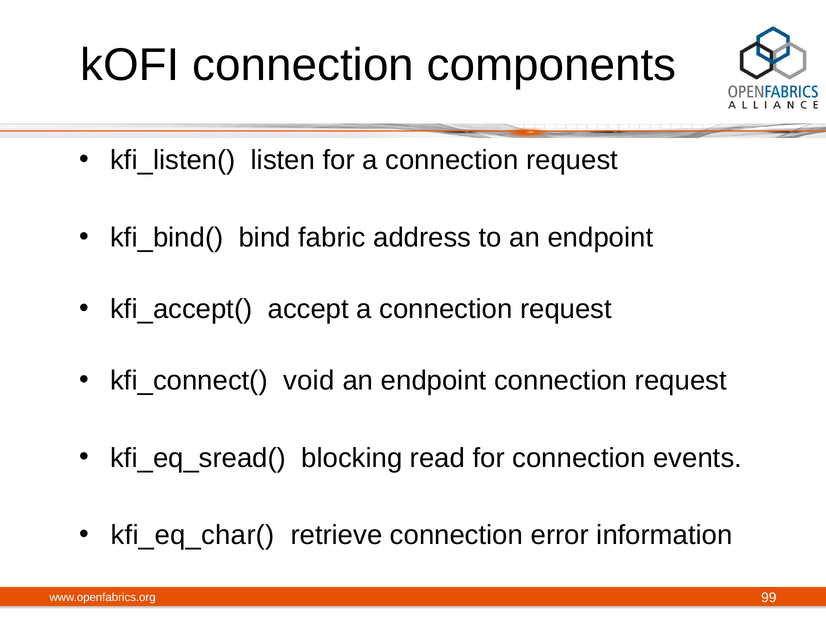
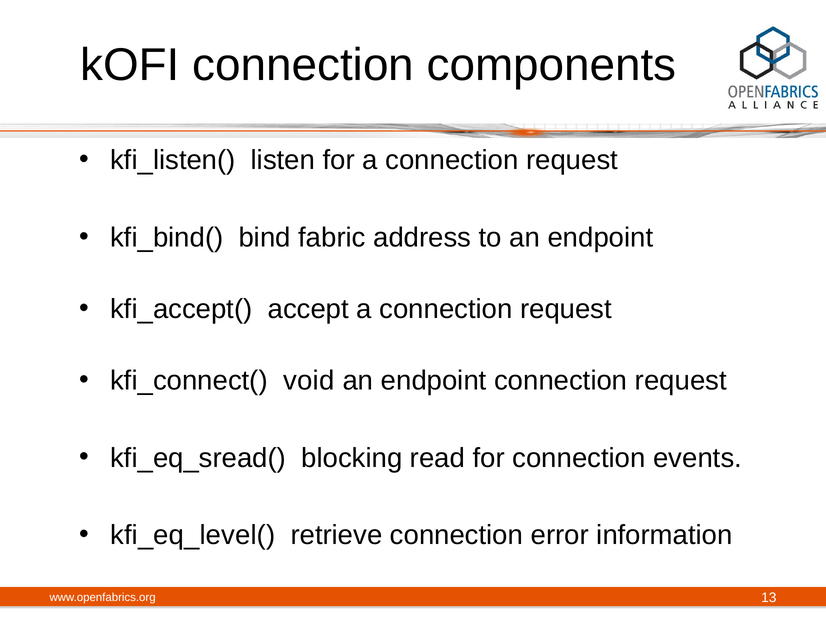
kfi_eq_char(: kfi_eq_char( -> kfi_eq_level(
99: 99 -> 13
